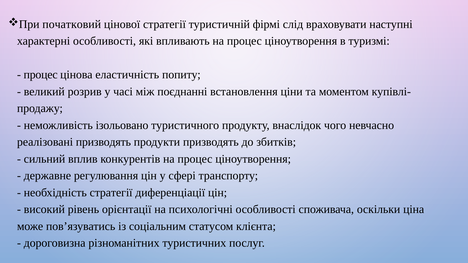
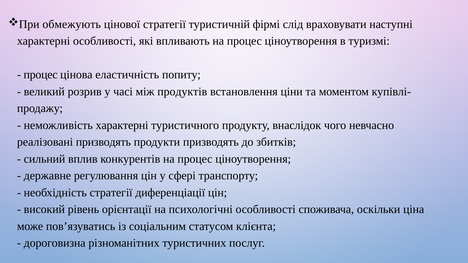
початковий: початковий -> обмежують
поєднанні: поєднанні -> продуктів
неможливість ізольовано: ізольовано -> характерні
